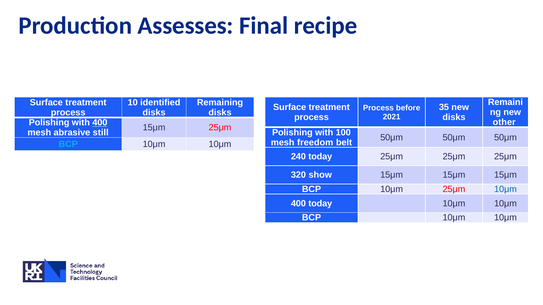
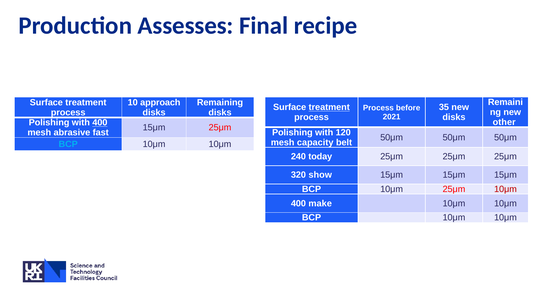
identified: identified -> approach
treatment at (329, 107) underline: none -> present
100: 100 -> 120
still: still -> fast
freedom: freedom -> capacity
10μm at (505, 189) colour: blue -> red
400 today: today -> make
